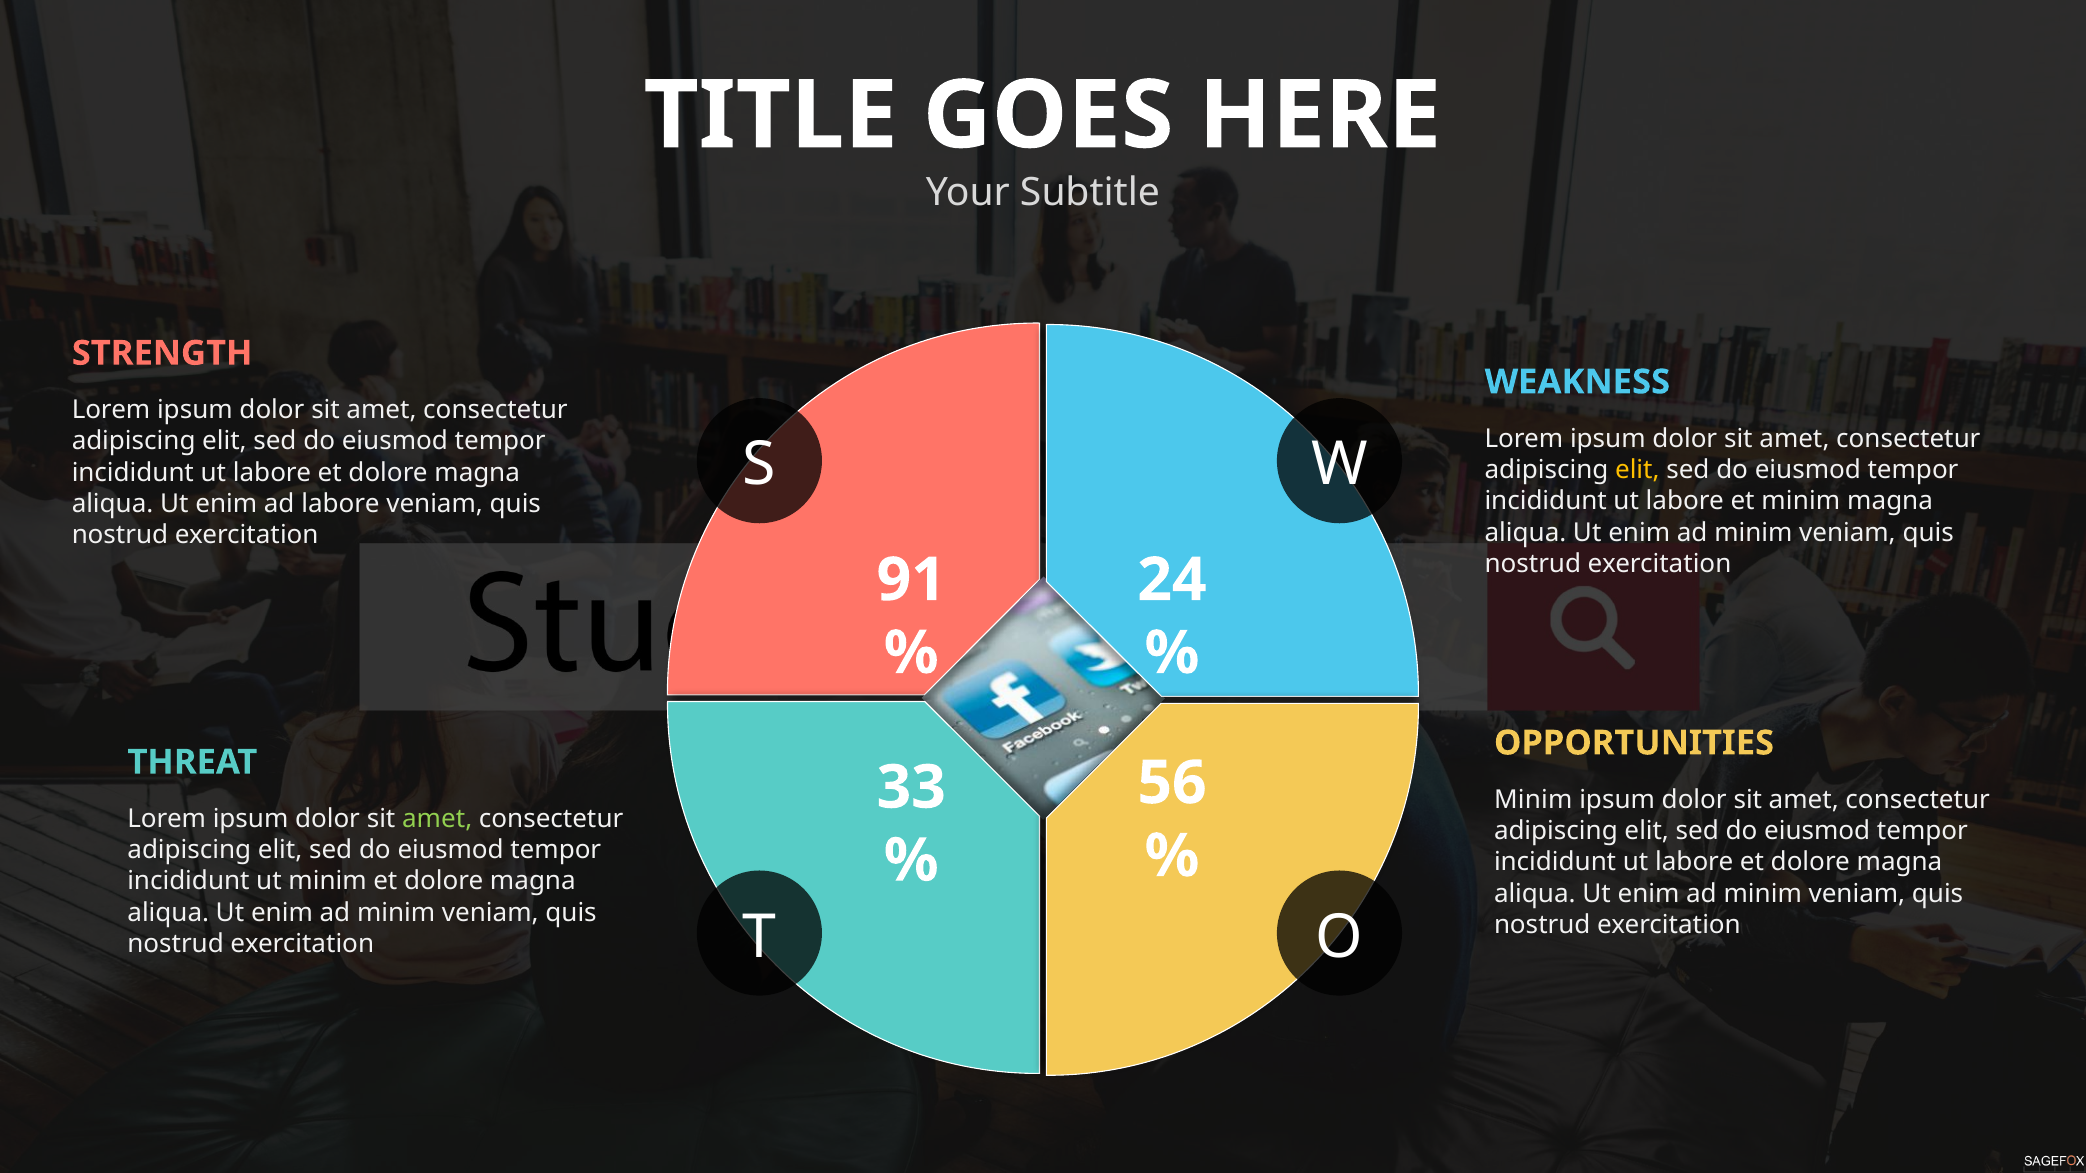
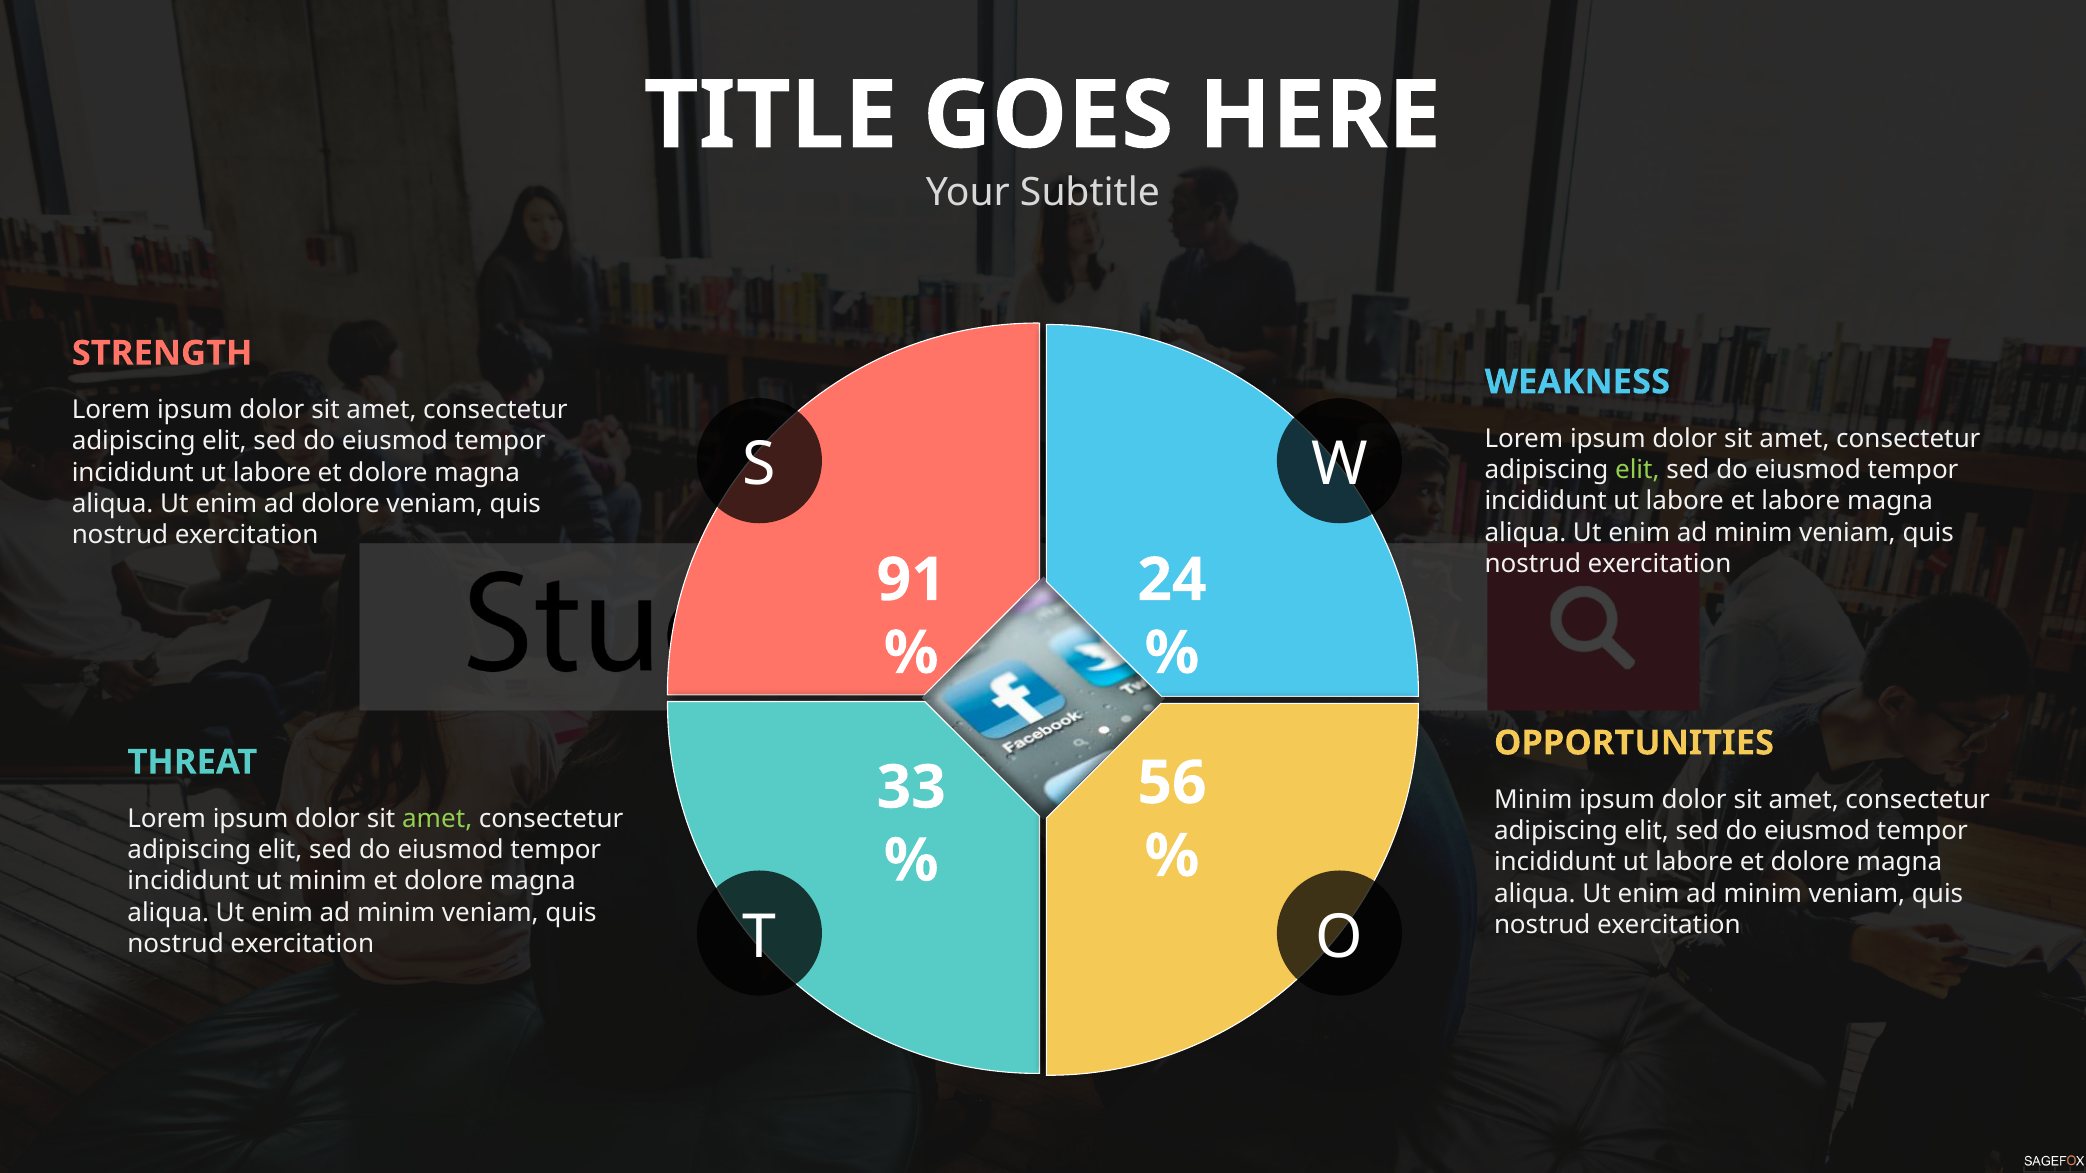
elit at (1637, 470) colour: yellow -> light green
et minim: minim -> labore
ad labore: labore -> dolore
